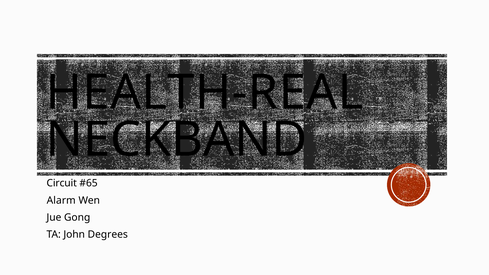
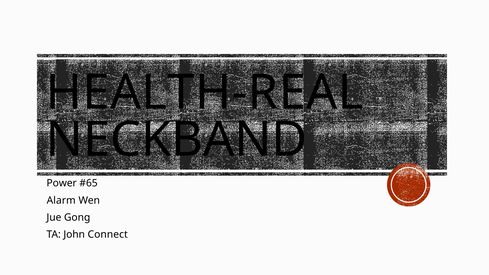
Circuit: Circuit -> Power
Degrees: Degrees -> Connect
